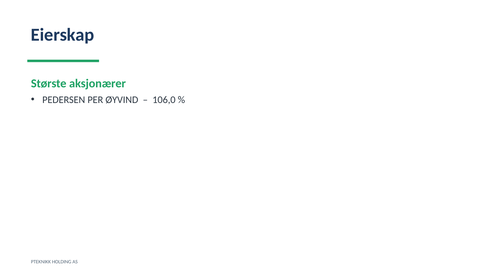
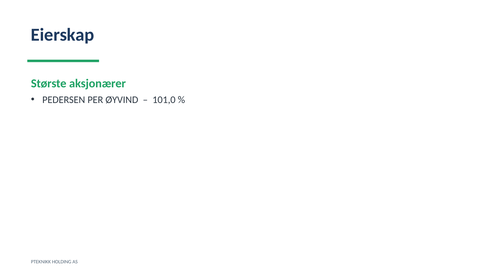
106,0: 106,0 -> 101,0
